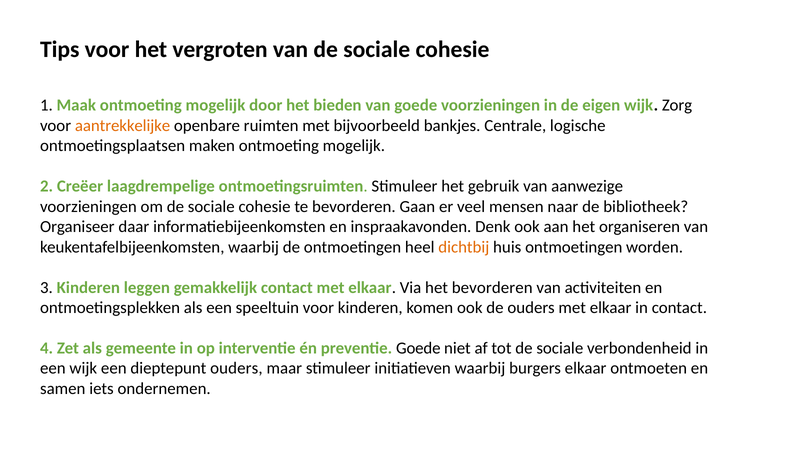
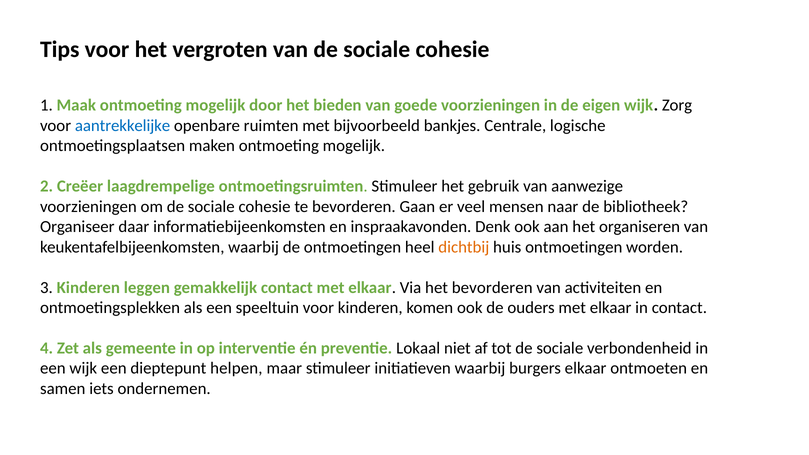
aantrekkelijke colour: orange -> blue
preventie Goede: Goede -> Lokaal
dieptepunt ouders: ouders -> helpen
